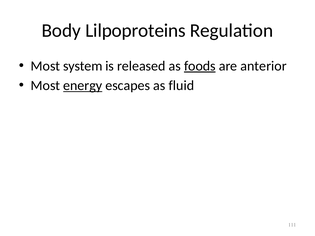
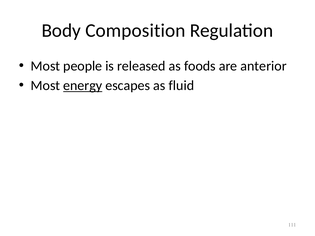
Lilpoproteins: Lilpoproteins -> Composition
system: system -> people
foods underline: present -> none
